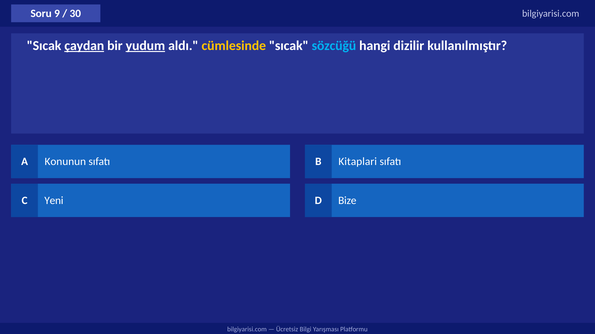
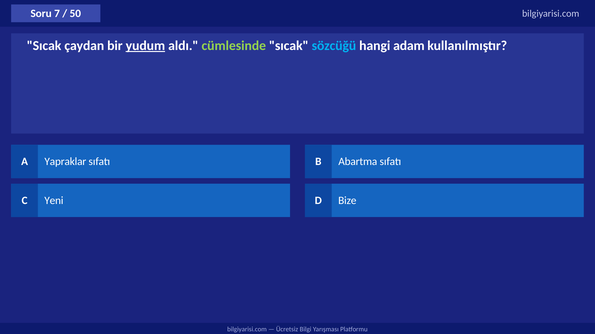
9: 9 -> 7
30: 30 -> 50
çaydan underline: present -> none
cümlesinde colour: yellow -> light green
dizilir: dizilir -> adam
Konunun: Konunun -> Yapraklar
Kitaplari: Kitaplari -> Abartma
